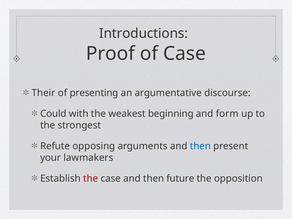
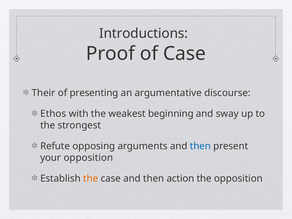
Could: Could -> Ethos
form: form -> sway
your lawmakers: lawmakers -> opposition
the at (91, 178) colour: red -> orange
future: future -> action
